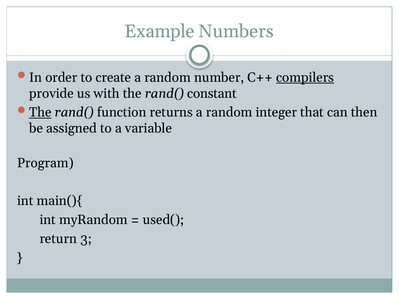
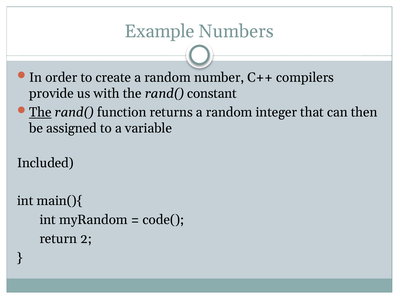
compilers underline: present -> none
Program: Program -> Included
used(: used( -> code(
3: 3 -> 2
